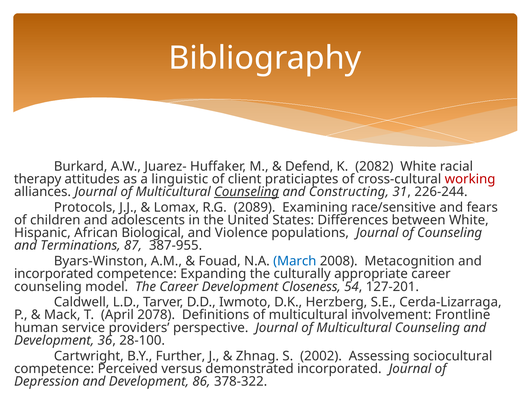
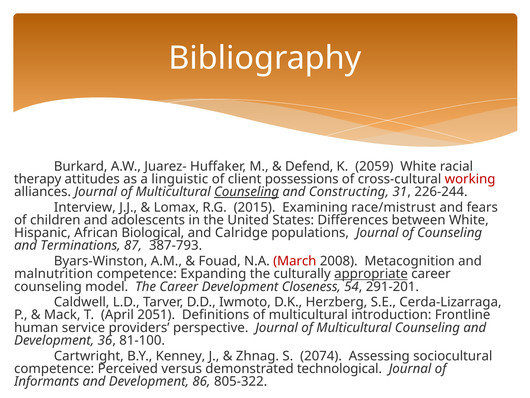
2082: 2082 -> 2059
praticiaptes: praticiaptes -> possessions
Protocols: Protocols -> Interview
2089: 2089 -> 2015
race/sensitive: race/sensitive -> race/mistrust
Violence: Violence -> Calridge
387-955: 387-955 -> 387-793
March colour: blue -> red
incorporated at (54, 274): incorporated -> malnutrition
appropriate underline: none -> present
127-201: 127-201 -> 291-201
2078: 2078 -> 2051
involvement: involvement -> introduction
28-100: 28-100 -> 81-100
Further: Further -> Kenney
2002: 2002 -> 2074
demonstrated incorporated: incorporated -> technological
Depression: Depression -> Informants
378-322: 378-322 -> 805-322
